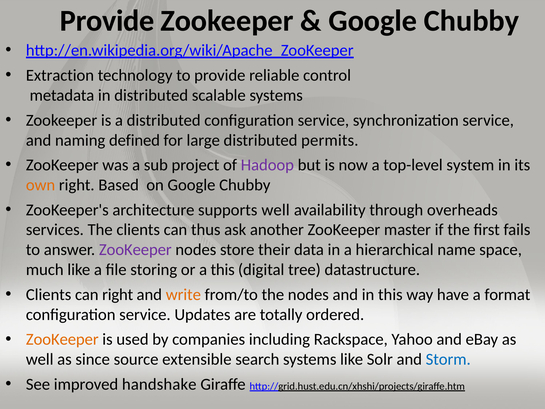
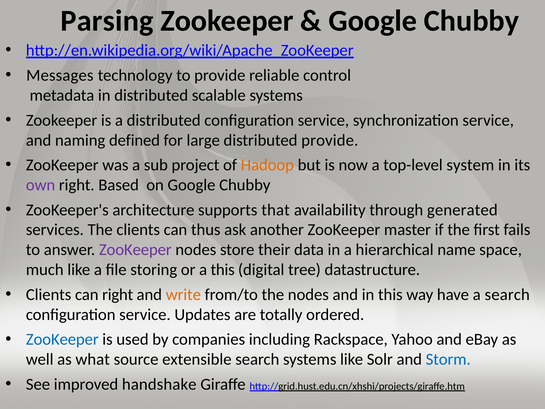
Provide at (107, 21): Provide -> Parsing
Extraction: Extraction -> Messages
distributed permits: permits -> provide
Hadoop colour: purple -> orange
own colour: orange -> purple
supports well: well -> that
overheads: overheads -> generated
a format: format -> search
ZooKeeper at (62, 339) colour: orange -> blue
since: since -> what
